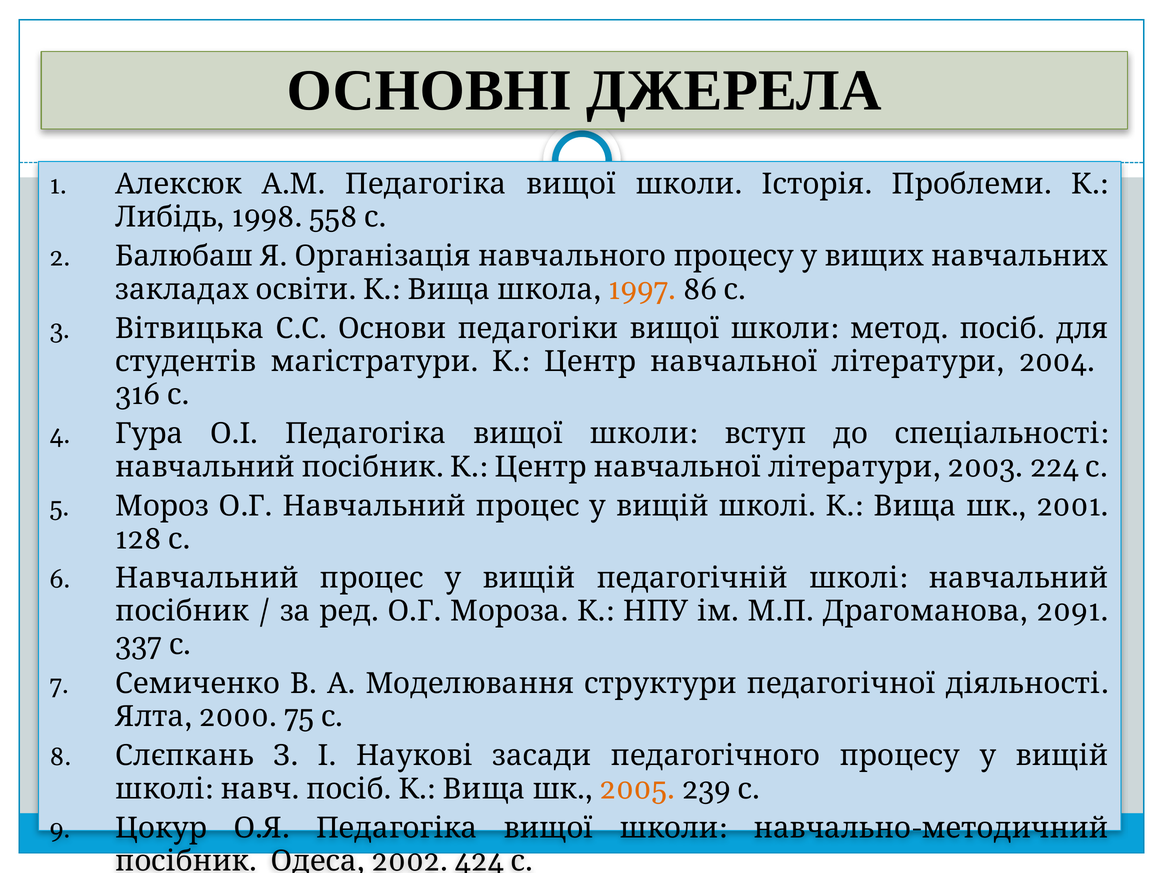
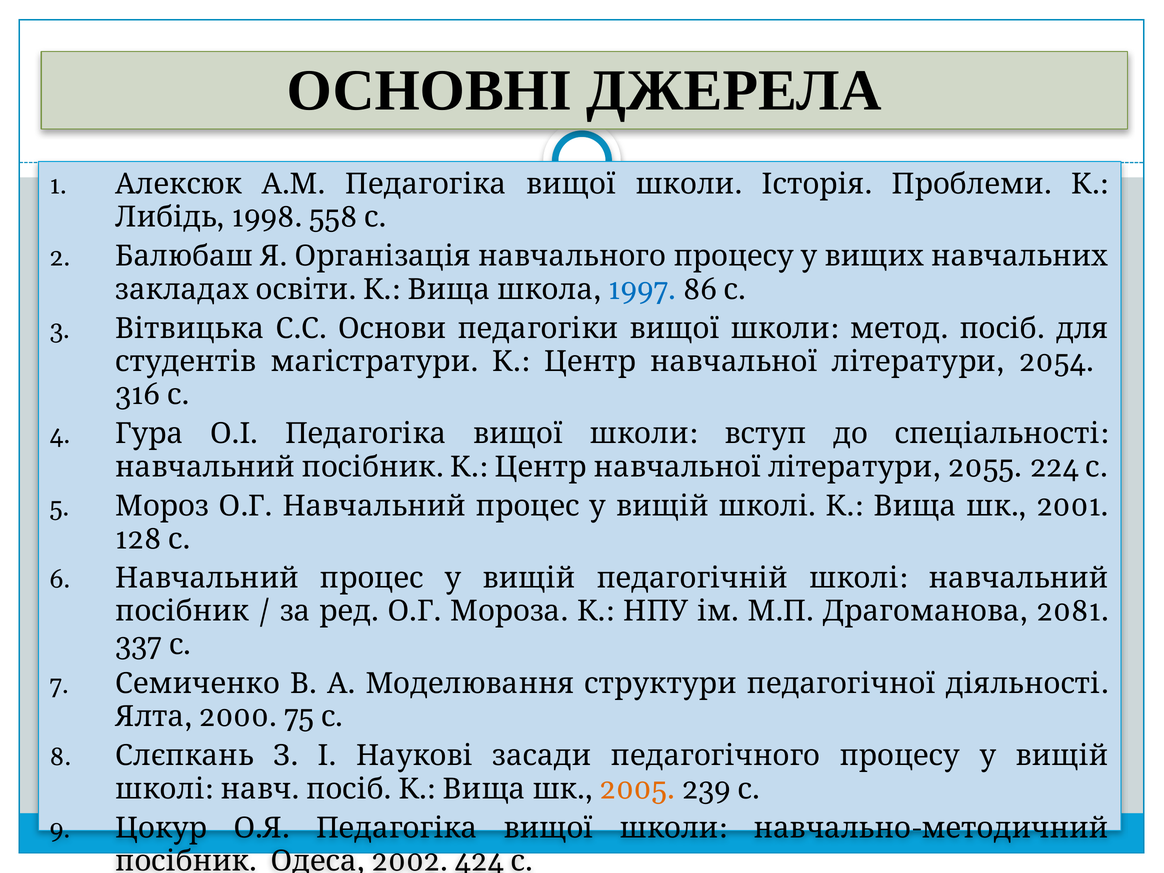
1997 colour: orange -> blue
2004: 2004 -> 2054
2003: 2003 -> 2055
2091: 2091 -> 2081
